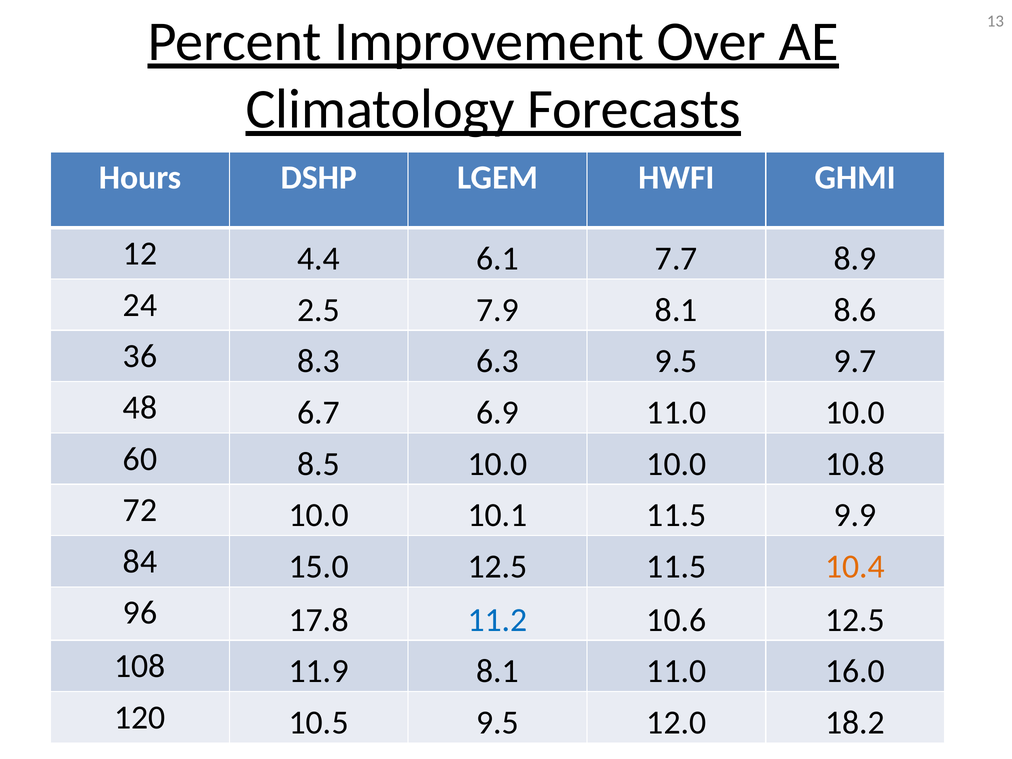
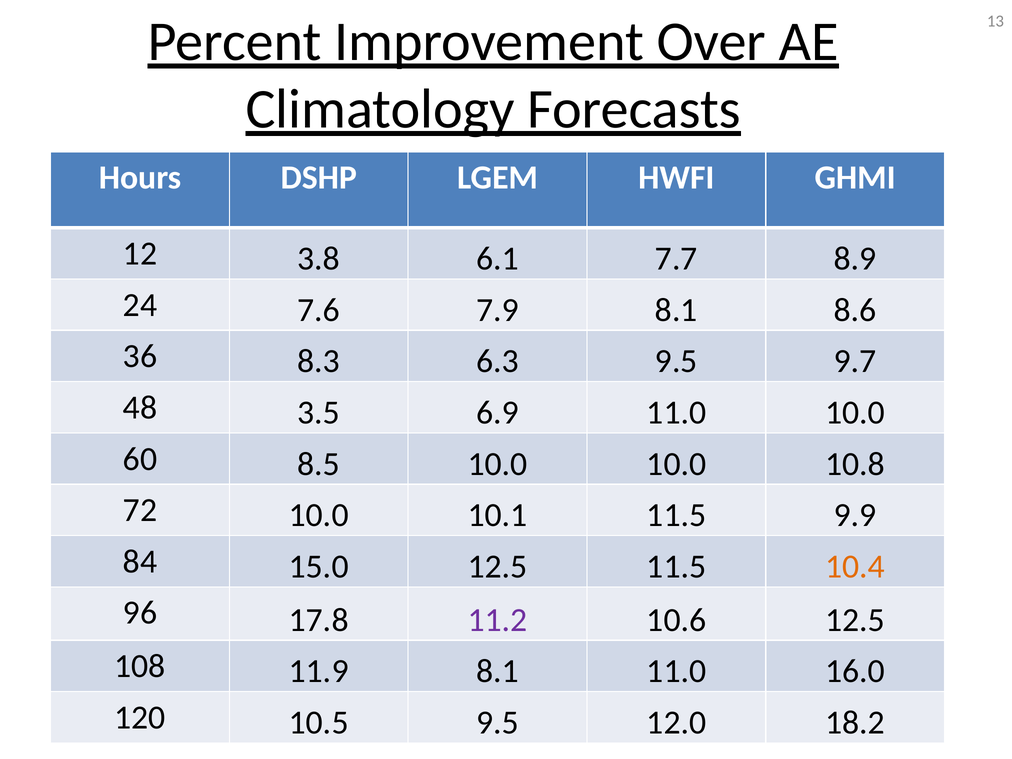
4.4: 4.4 -> 3.8
2.5: 2.5 -> 7.6
6.7: 6.7 -> 3.5
11.2 colour: blue -> purple
